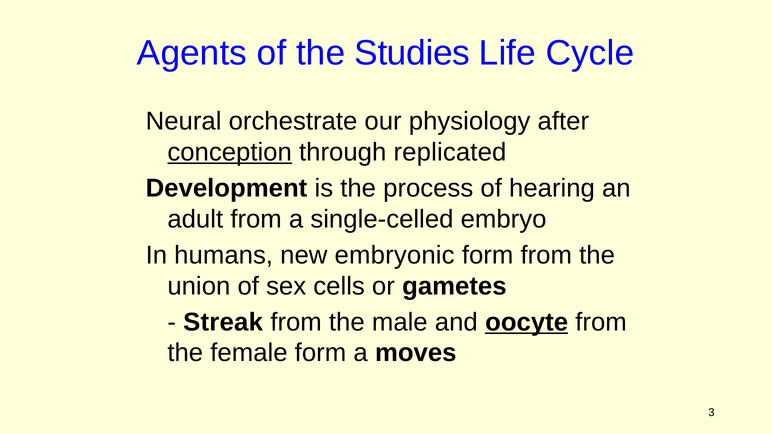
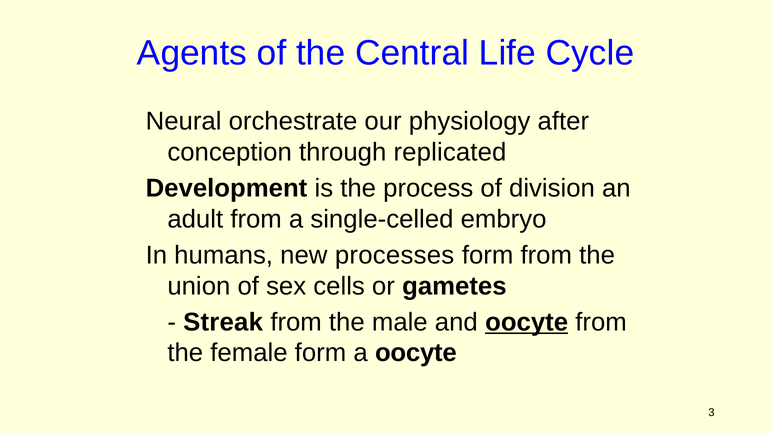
Studies: Studies -> Central
conception underline: present -> none
hearing: hearing -> division
embryonic: embryonic -> processes
a moves: moves -> oocyte
